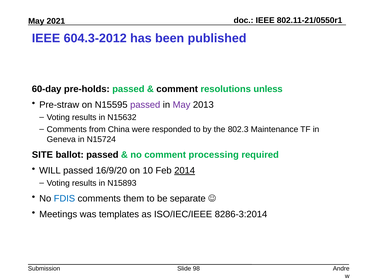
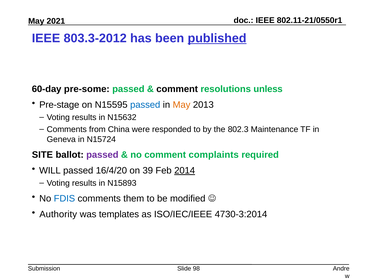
604.3-2012: 604.3-2012 -> 803.3-2012
published underline: none -> present
pre-holds: pre-holds -> pre-some
Pre-straw: Pre-straw -> Pre-stage
passed at (145, 105) colour: purple -> blue
May at (182, 105) colour: purple -> orange
passed at (102, 155) colour: black -> purple
processing: processing -> complaints
16/9/20: 16/9/20 -> 16/4/20
10: 10 -> 39
separate: separate -> modified
Meetings: Meetings -> Authority
8286-3:2014: 8286-3:2014 -> 4730-3:2014
